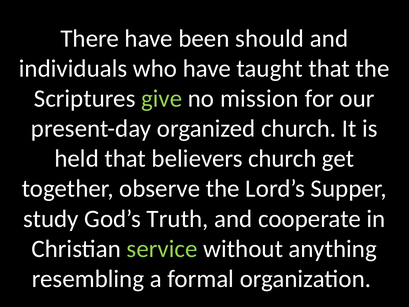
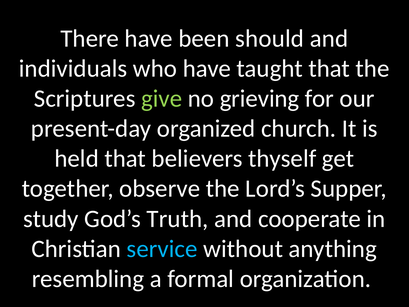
mission: mission -> grieving
believers church: church -> thyself
service colour: light green -> light blue
